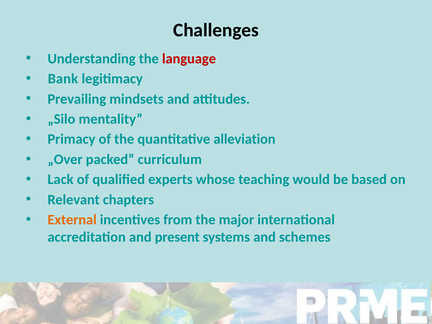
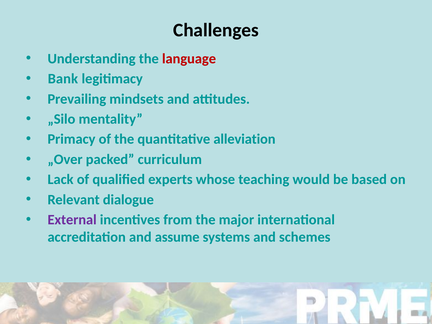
chapters: chapters -> dialogue
External colour: orange -> purple
present: present -> assume
